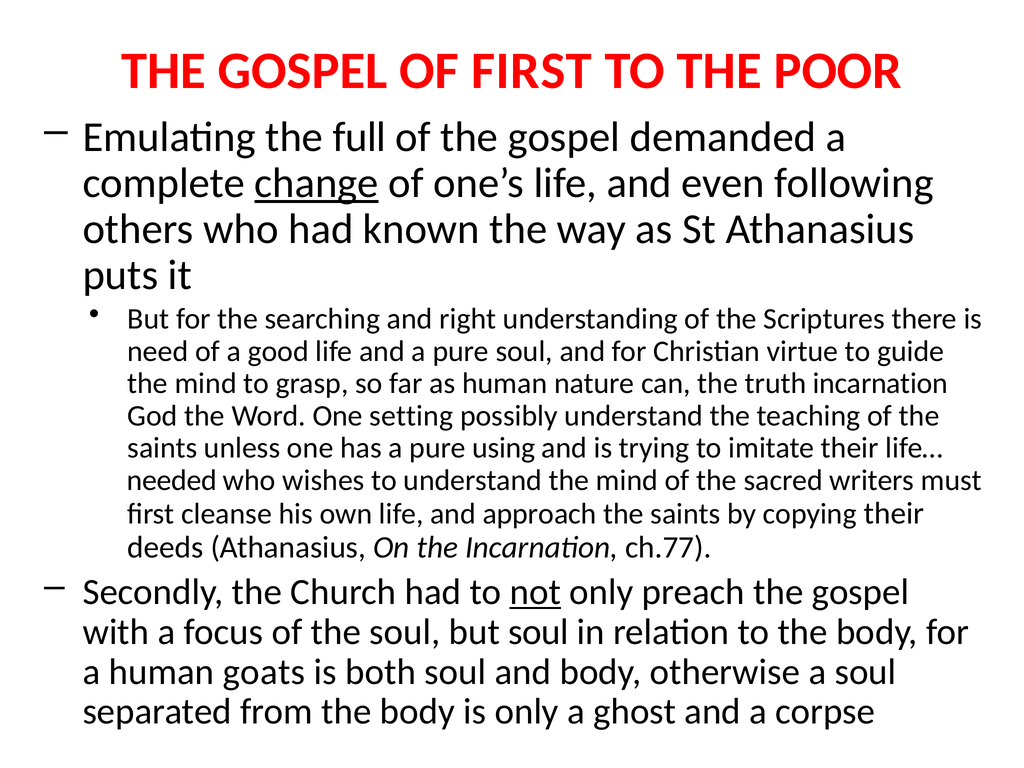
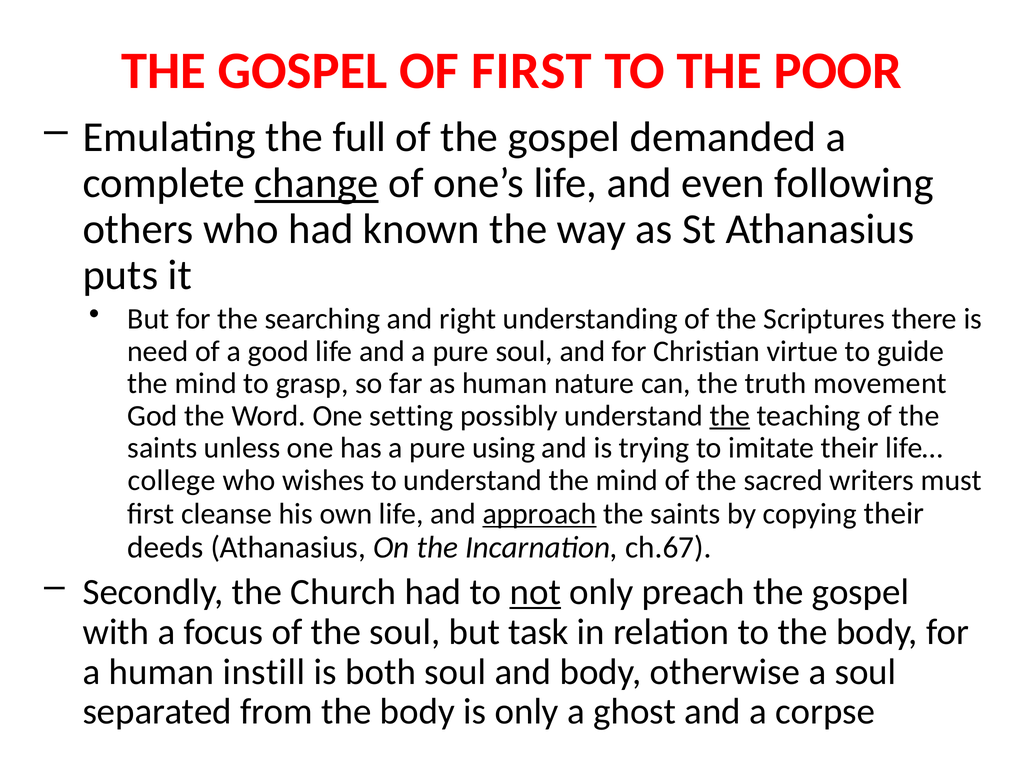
truth incarnation: incarnation -> movement
the at (730, 416) underline: none -> present
needed: needed -> college
approach underline: none -> present
ch.77: ch.77 -> ch.67
but soul: soul -> task
goats: goats -> instill
